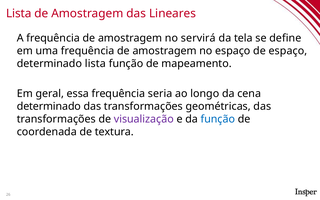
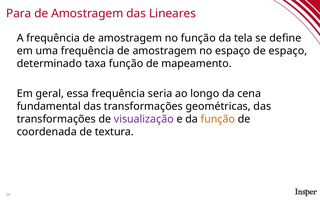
Lista at (19, 14): Lista -> Para
no servirá: servirá -> função
determinado lista: lista -> taxa
determinado at (49, 106): determinado -> fundamental
função at (218, 119) colour: blue -> orange
